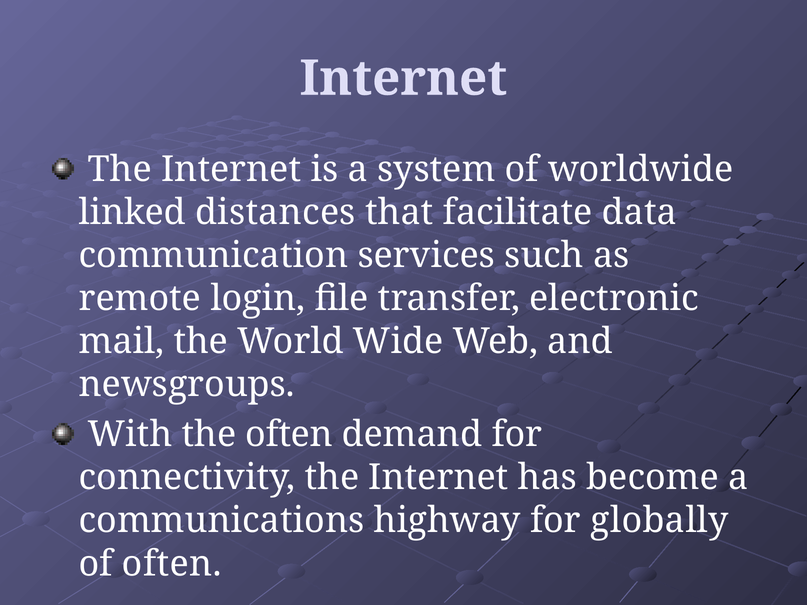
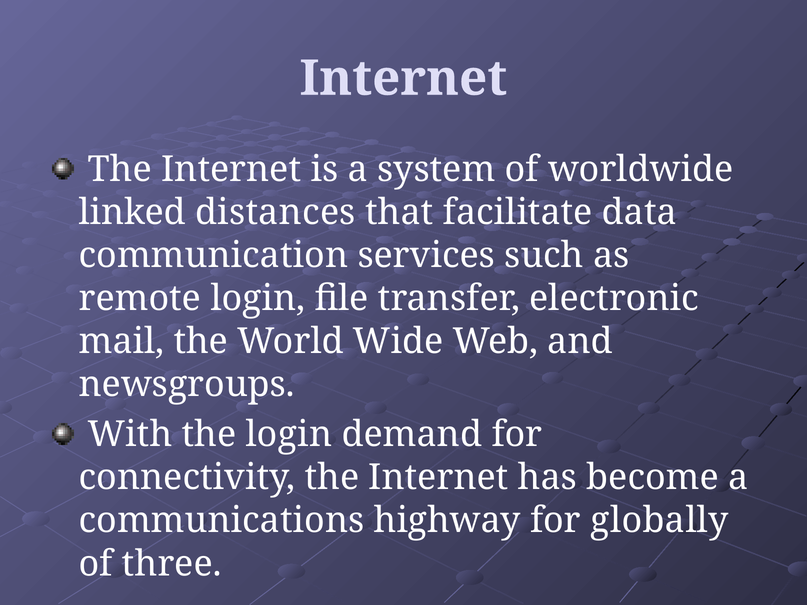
the often: often -> login
of often: often -> three
